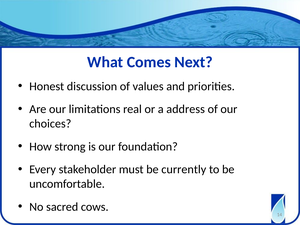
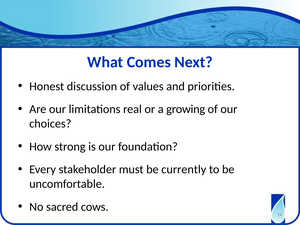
address: address -> growing
